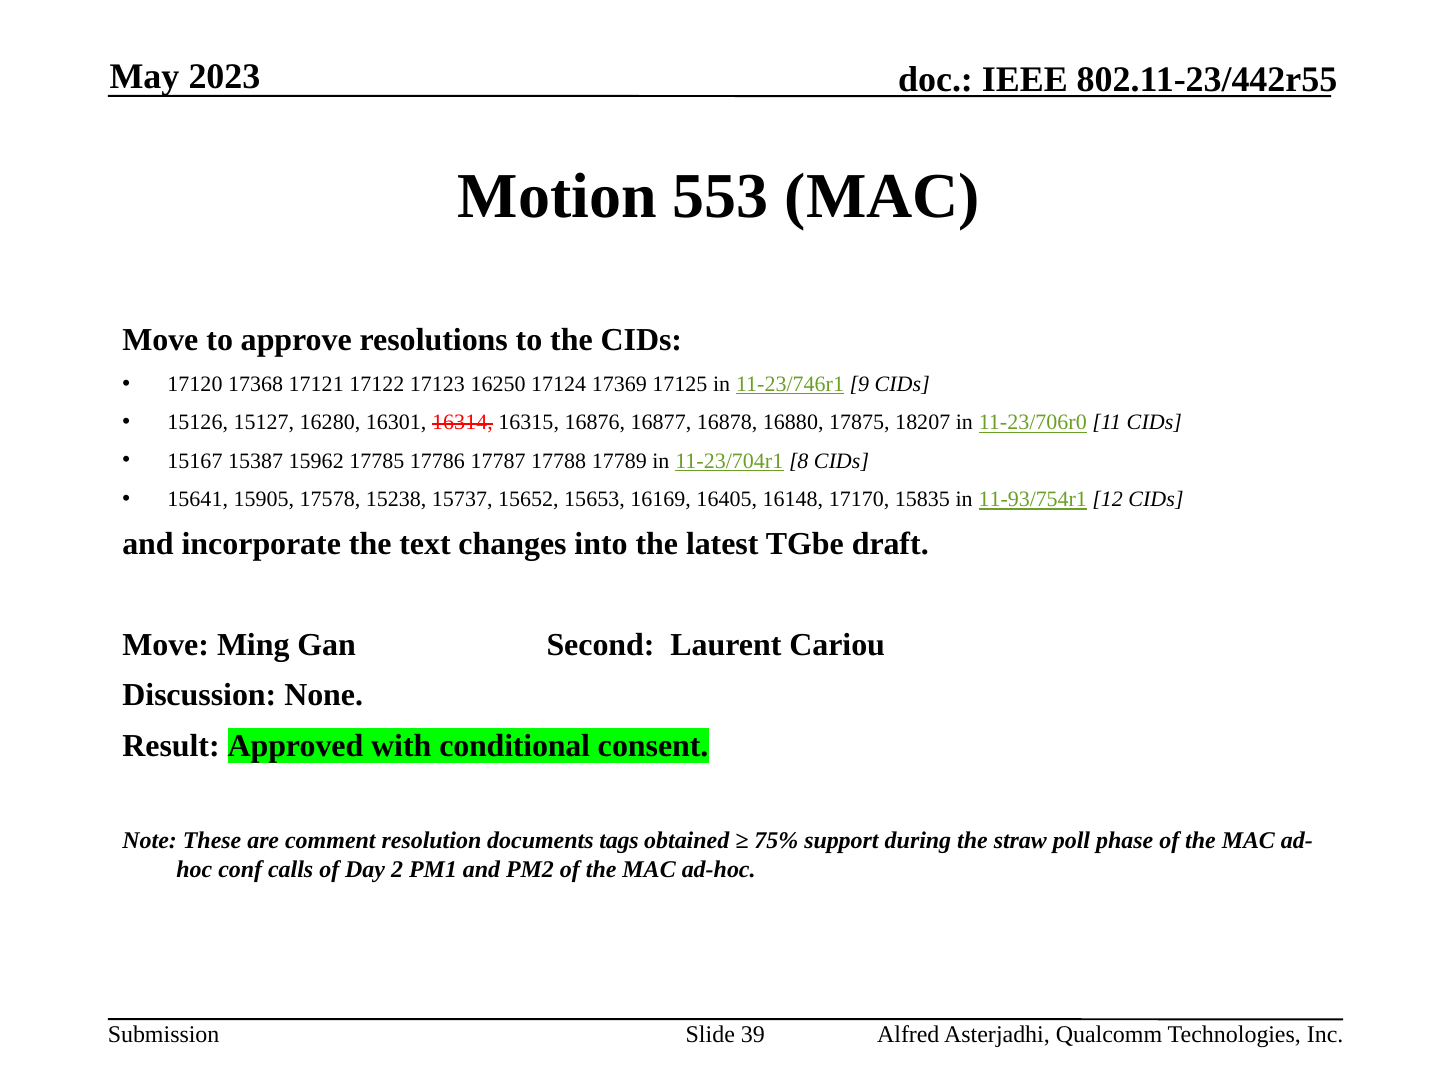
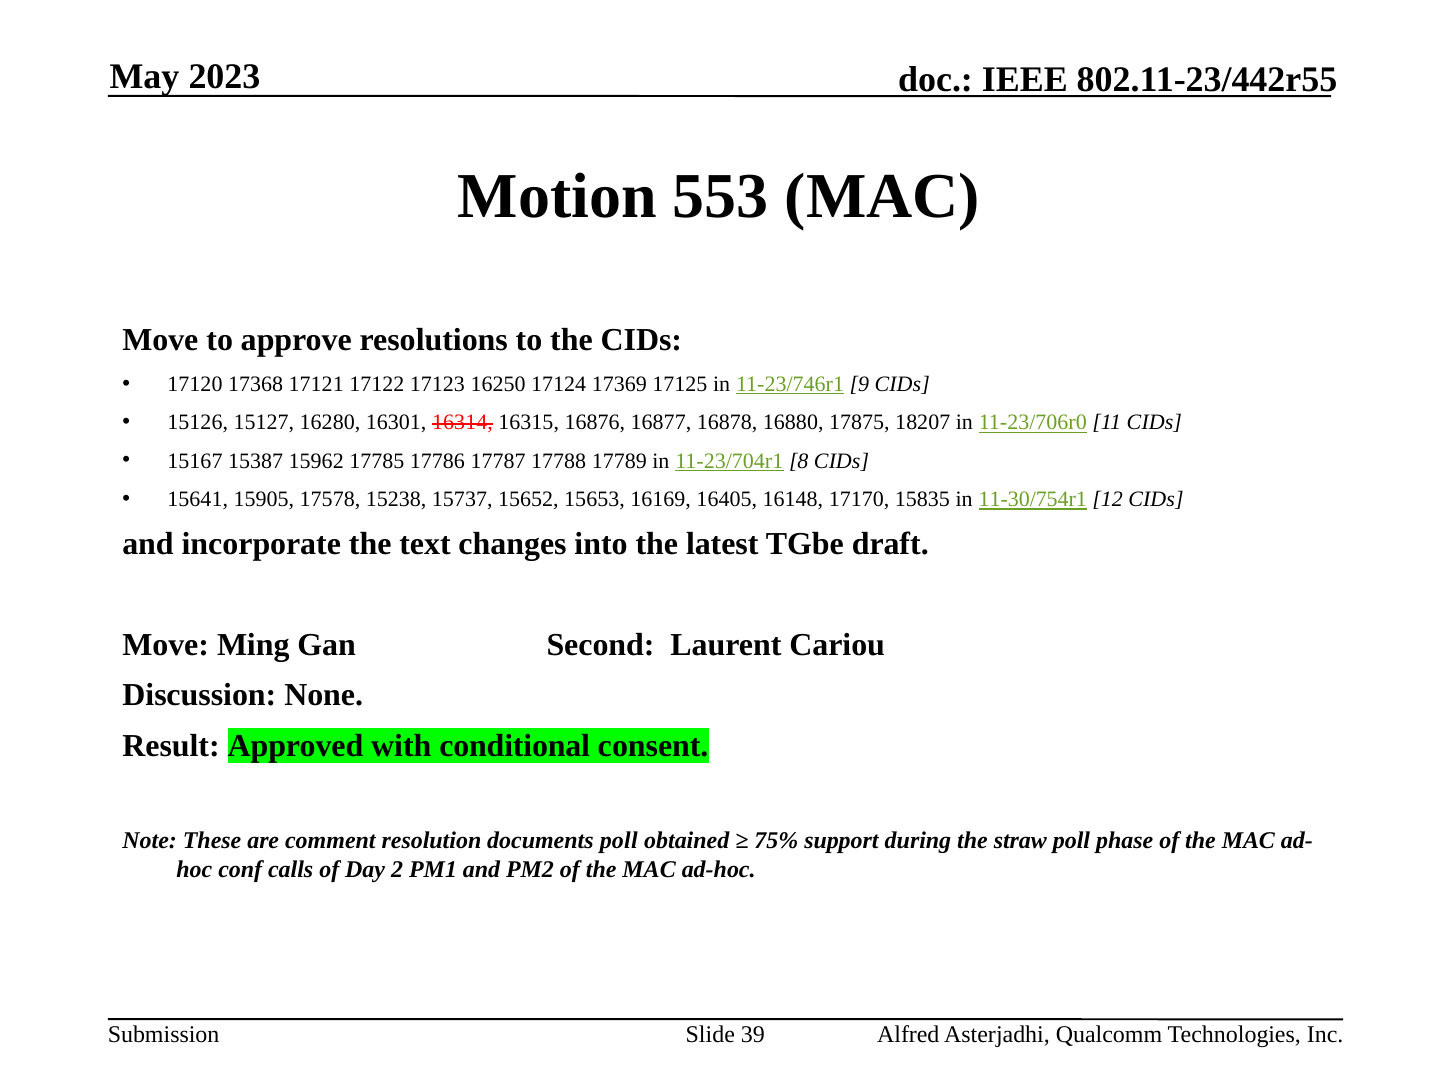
11-93/754r1: 11-93/754r1 -> 11-30/754r1
documents tags: tags -> poll
